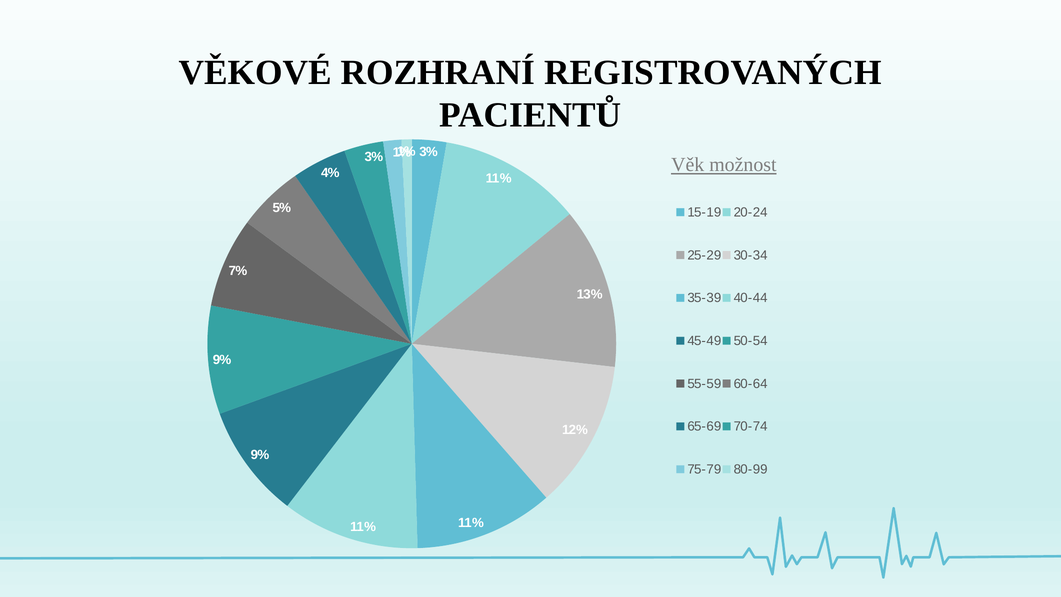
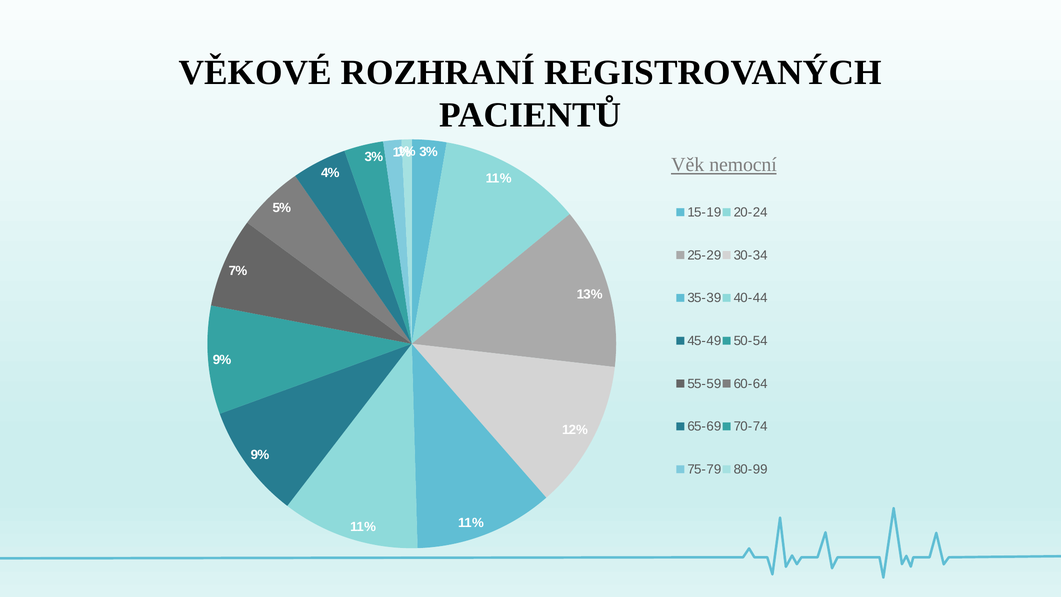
možnost: možnost -> nemocní
